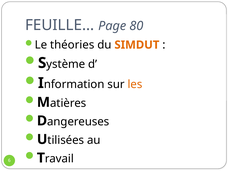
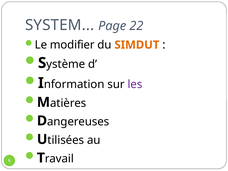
FEUILLE: FEUILLE -> SYSTEM
80: 80 -> 22
théories: théories -> modifier
les colour: orange -> purple
